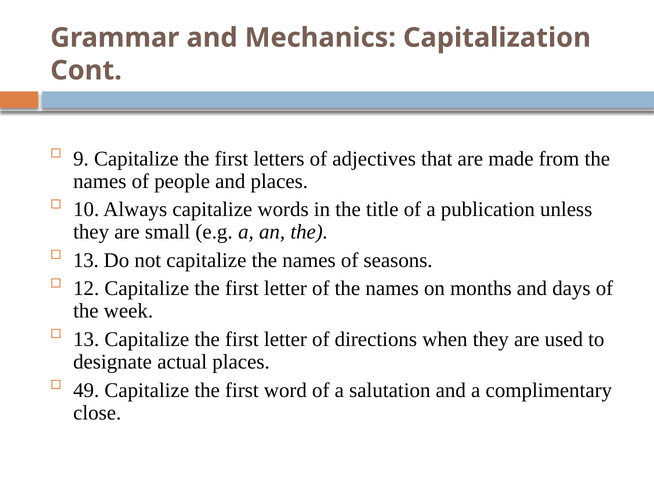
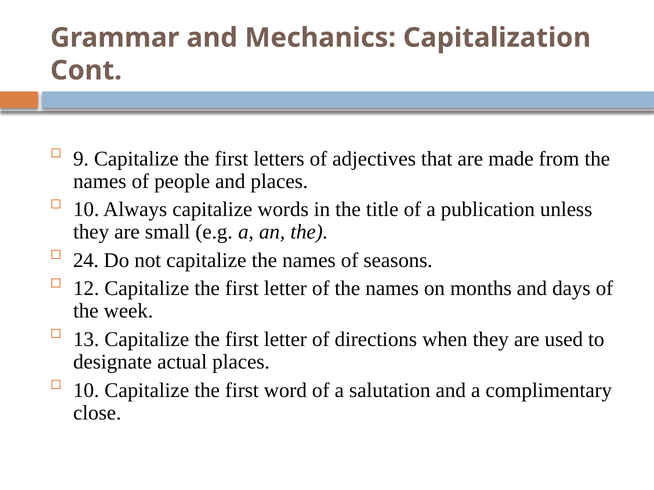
13 at (86, 261): 13 -> 24
49 at (86, 391): 49 -> 10
